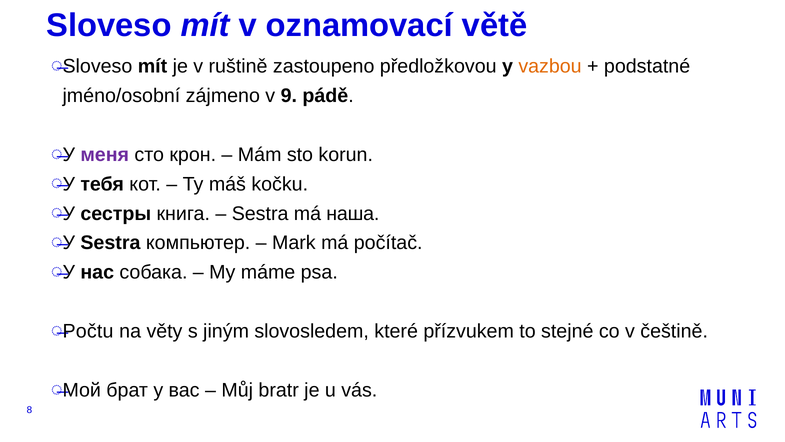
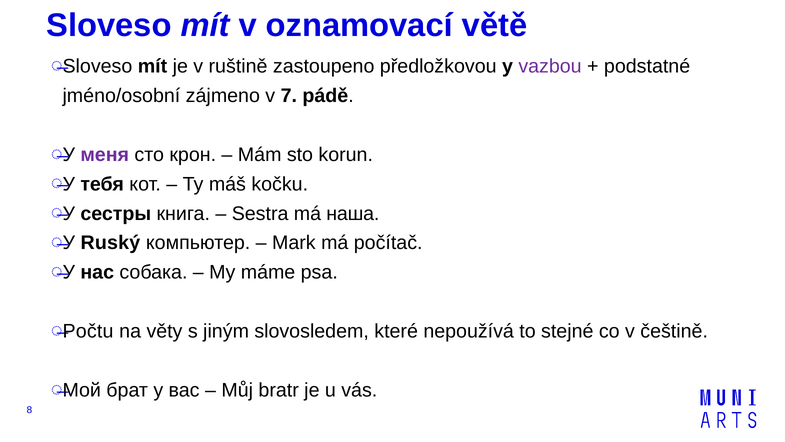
vazbou colour: orange -> purple
9: 9 -> 7
У Sestra: Sestra -> Ruský
přízvukem: přízvukem -> nepoužívá
